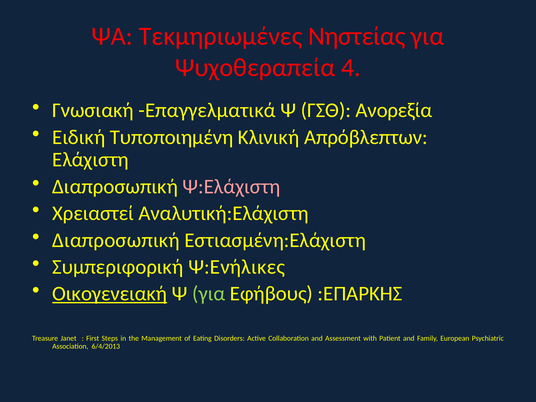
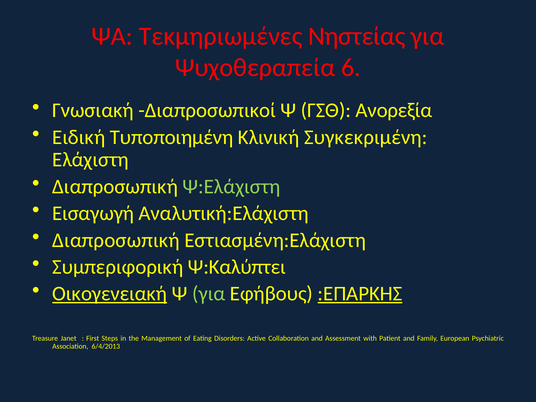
4: 4 -> 6
Επαγγελματικά: Επαγγελματικά -> Διαπροσωπικοί
Απρόβλεπτων: Απρόβλεπτων -> Συγκεκριμένη
Ψ:Ελάχιστη colour: pink -> light green
Χρειαστεί: Χρειαστεί -> Εισαγωγή
Ψ:Ενήλικες: Ψ:Ενήλικες -> Ψ:Καλύπτει
:ΕΠΑΡΚΗΣ underline: none -> present
